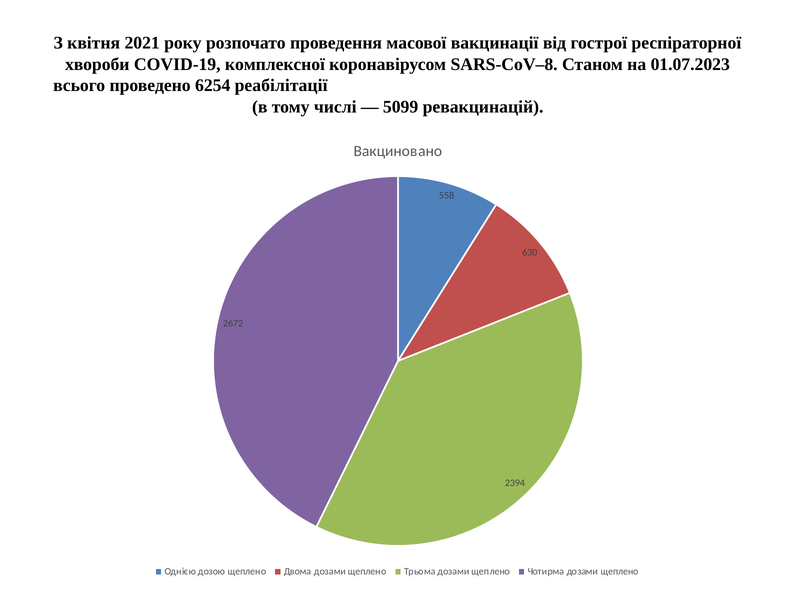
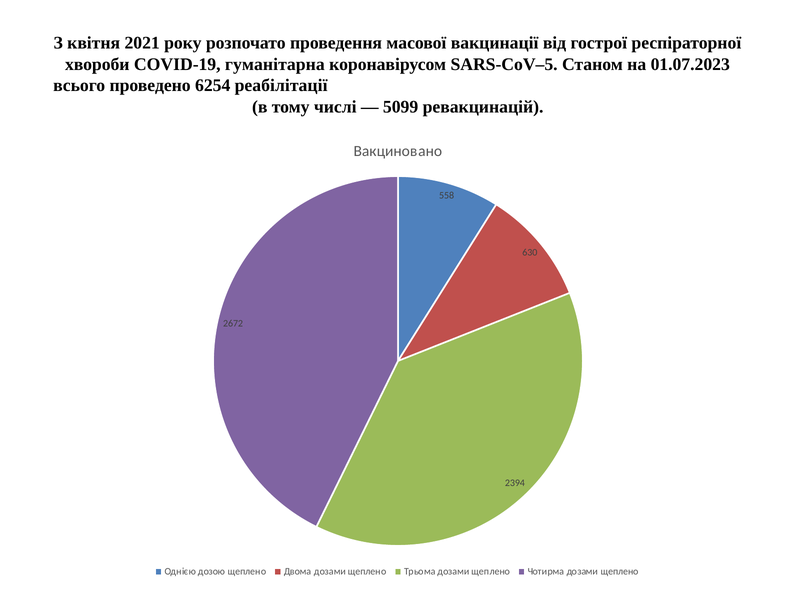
комплексної: комплексної -> гуманітарна
SARS-CoV–8: SARS-CoV–8 -> SARS-CoV–5
